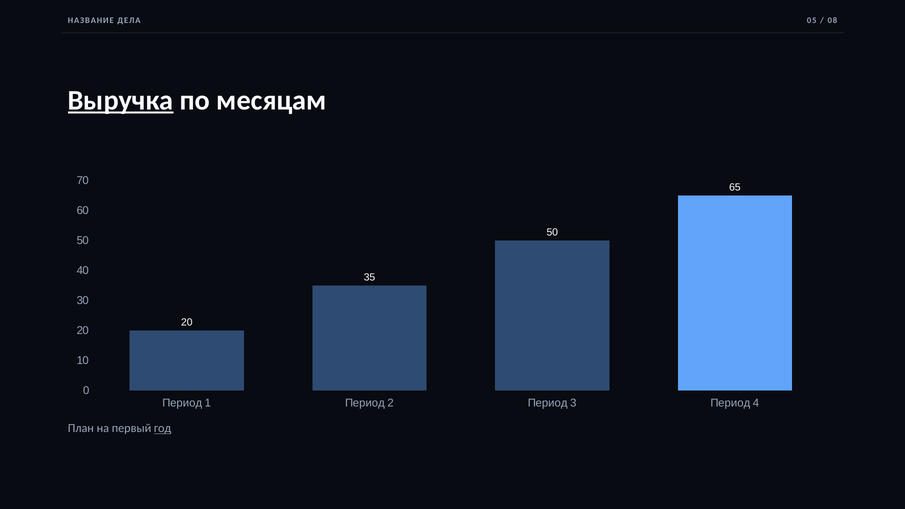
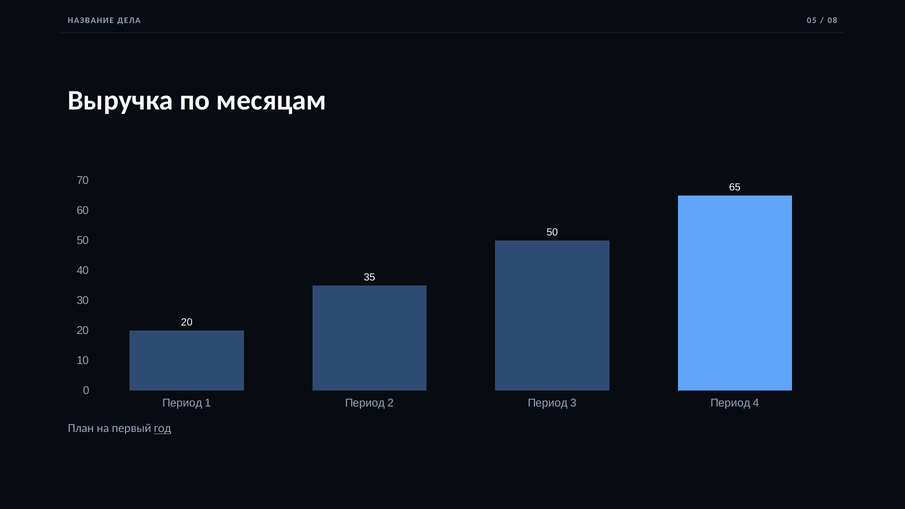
Выручка underline: present -> none
